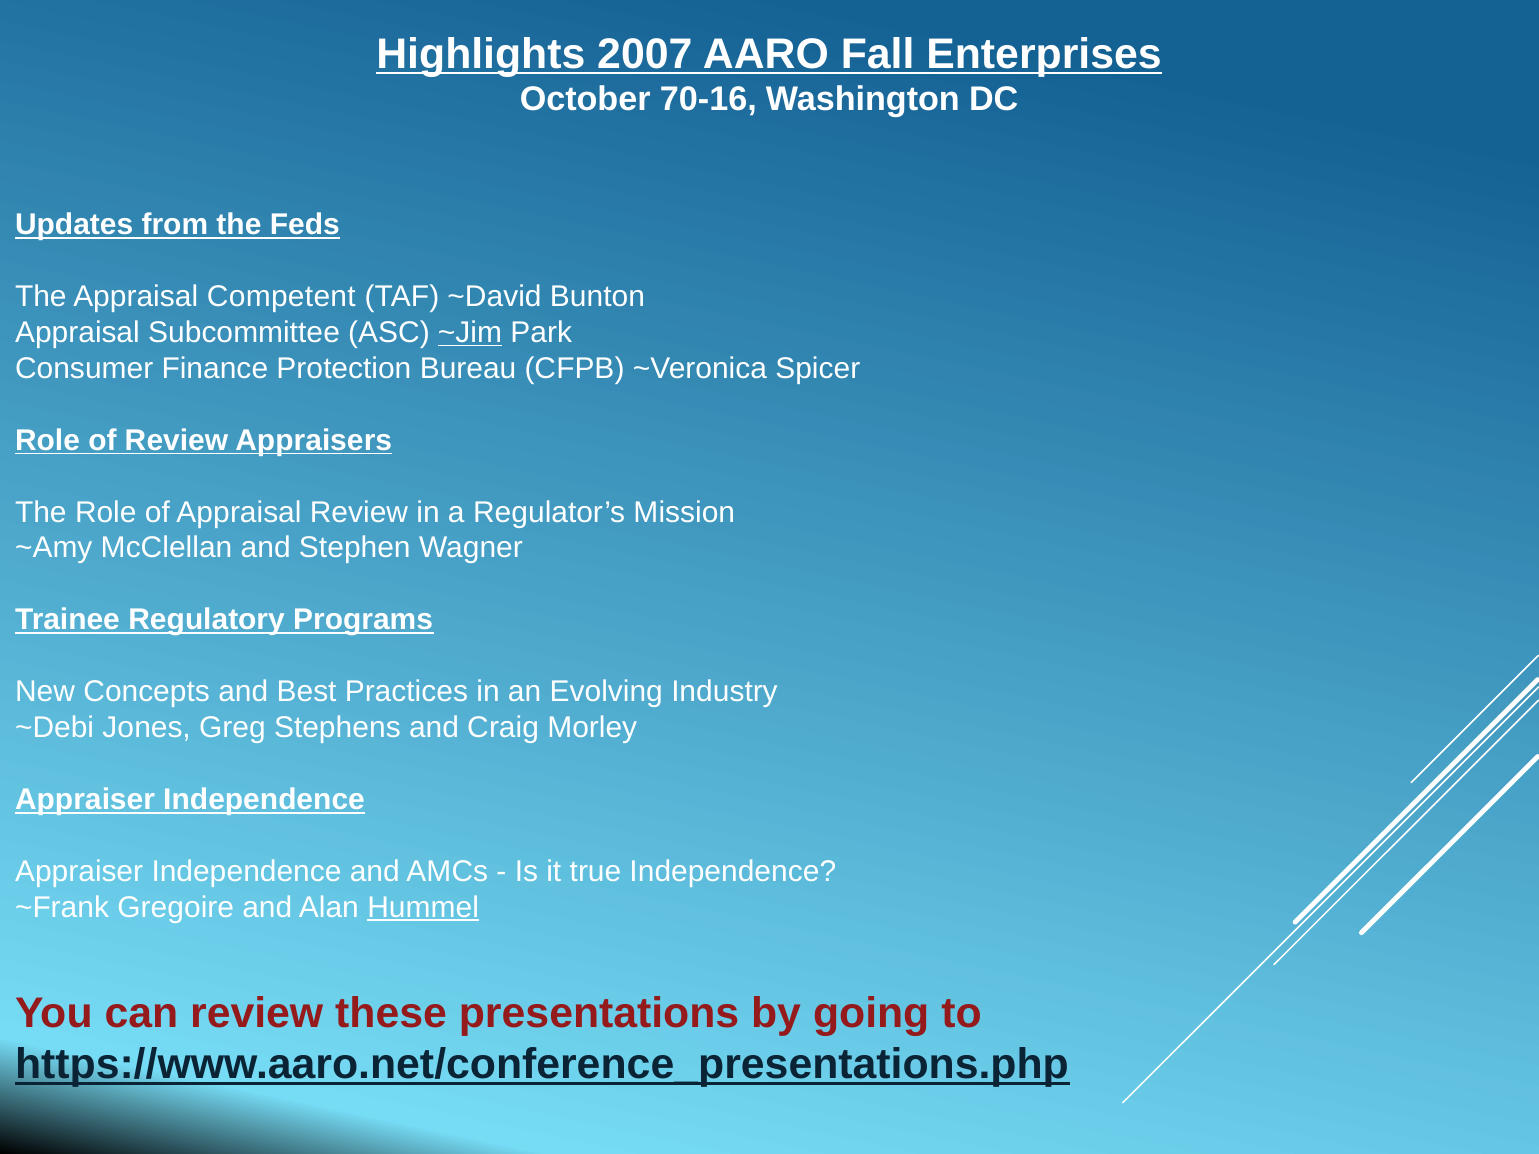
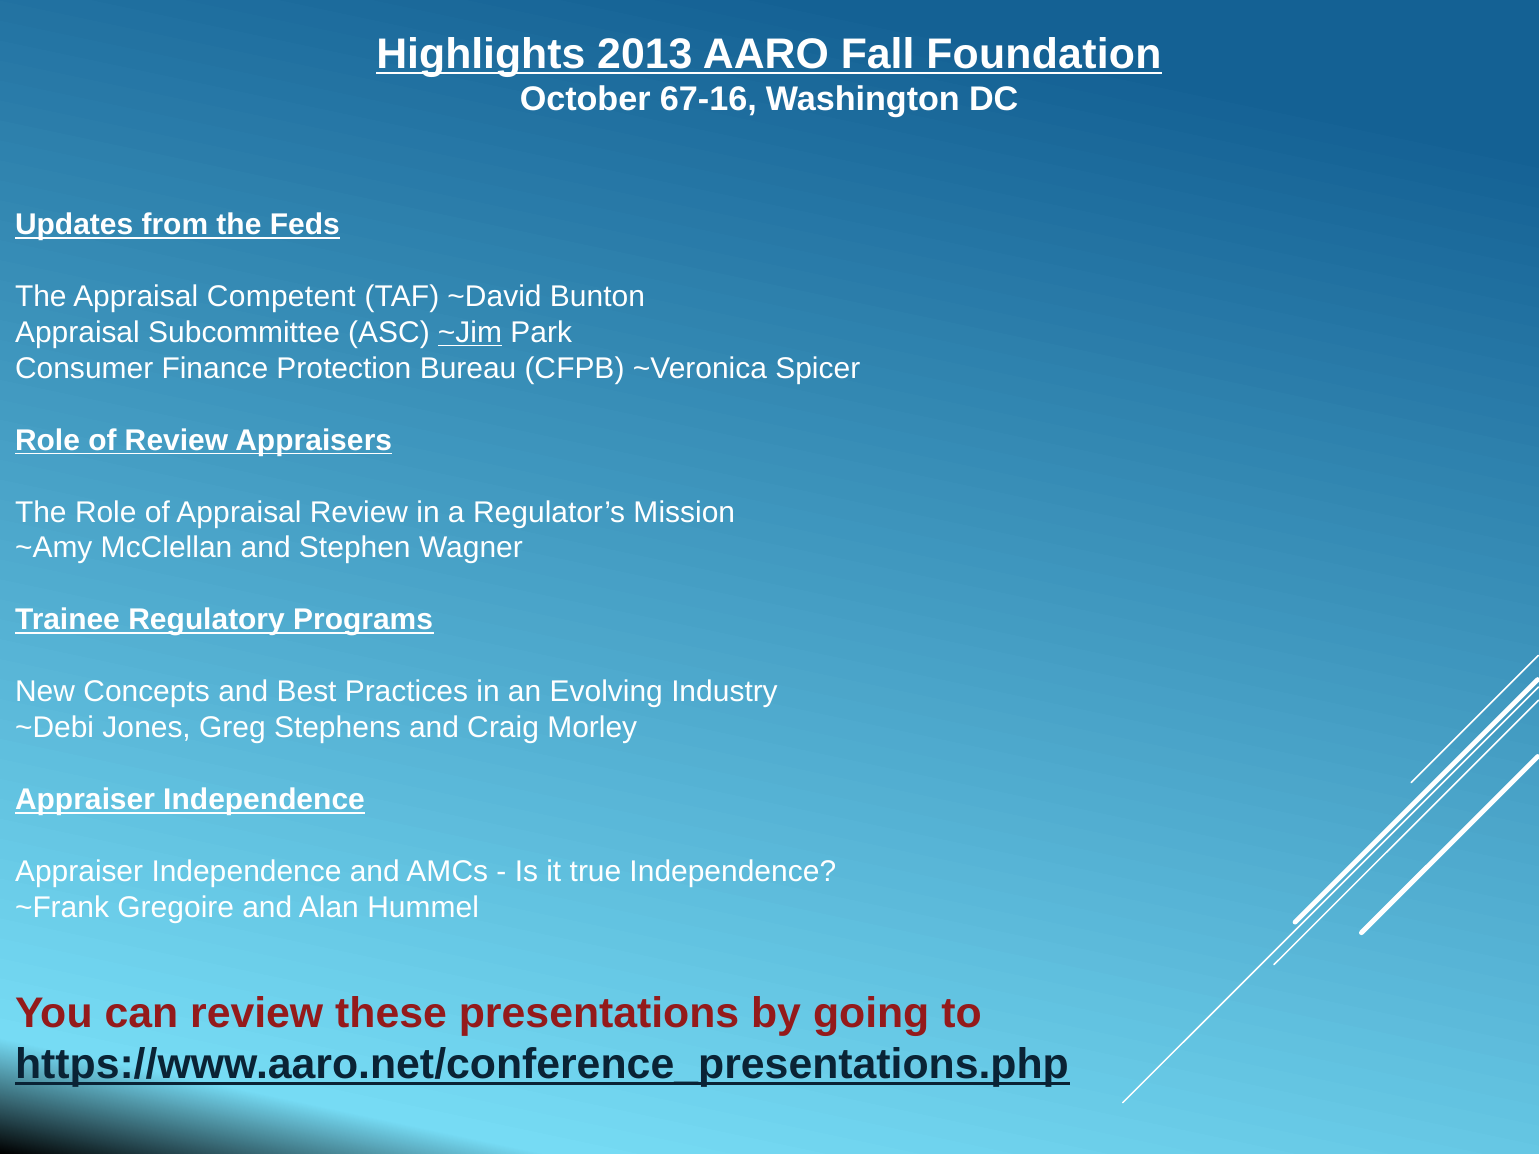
2007: 2007 -> 2013
Enterprises: Enterprises -> Foundation
70-16: 70-16 -> 67-16
Hummel underline: present -> none
